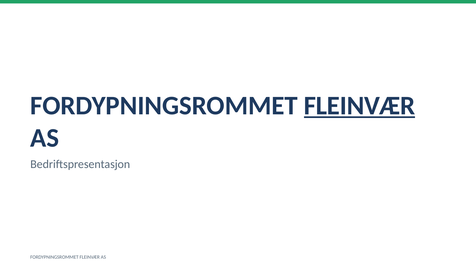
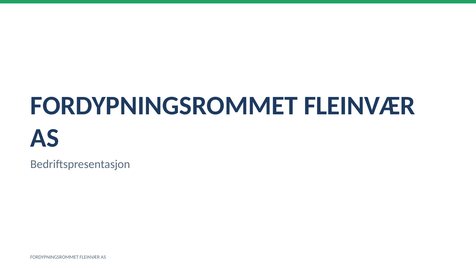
FLEINVÆR at (360, 106) underline: present -> none
